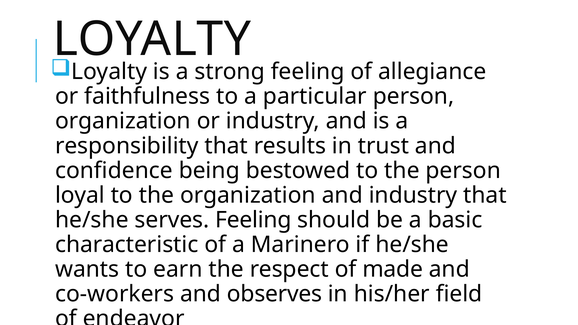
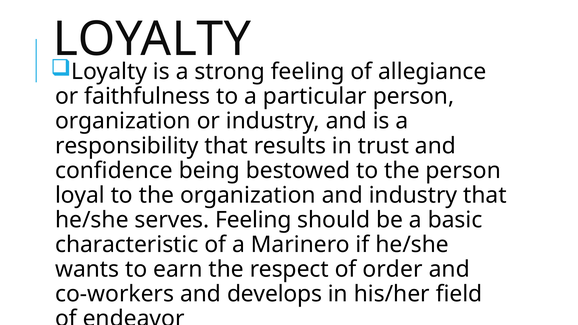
made: made -> order
observes: observes -> develops
